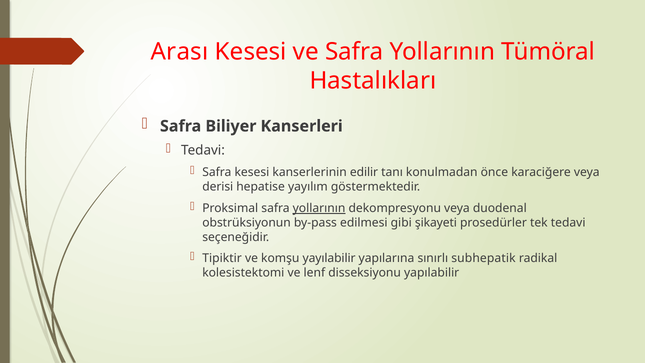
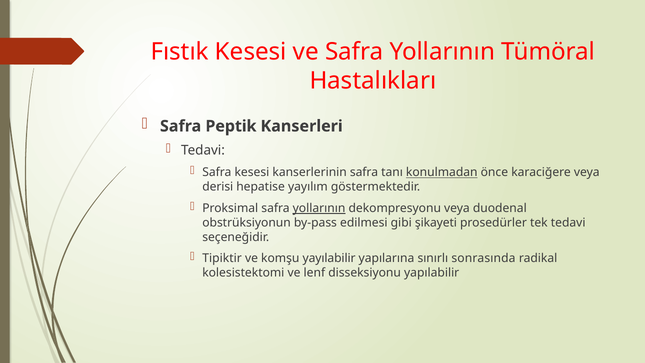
Arası: Arası -> Fıstık
Biliyer: Biliyer -> Peptik
kanserlerinin edilir: edilir -> safra
konulmadan underline: none -> present
subhepatik: subhepatik -> sonrasında
